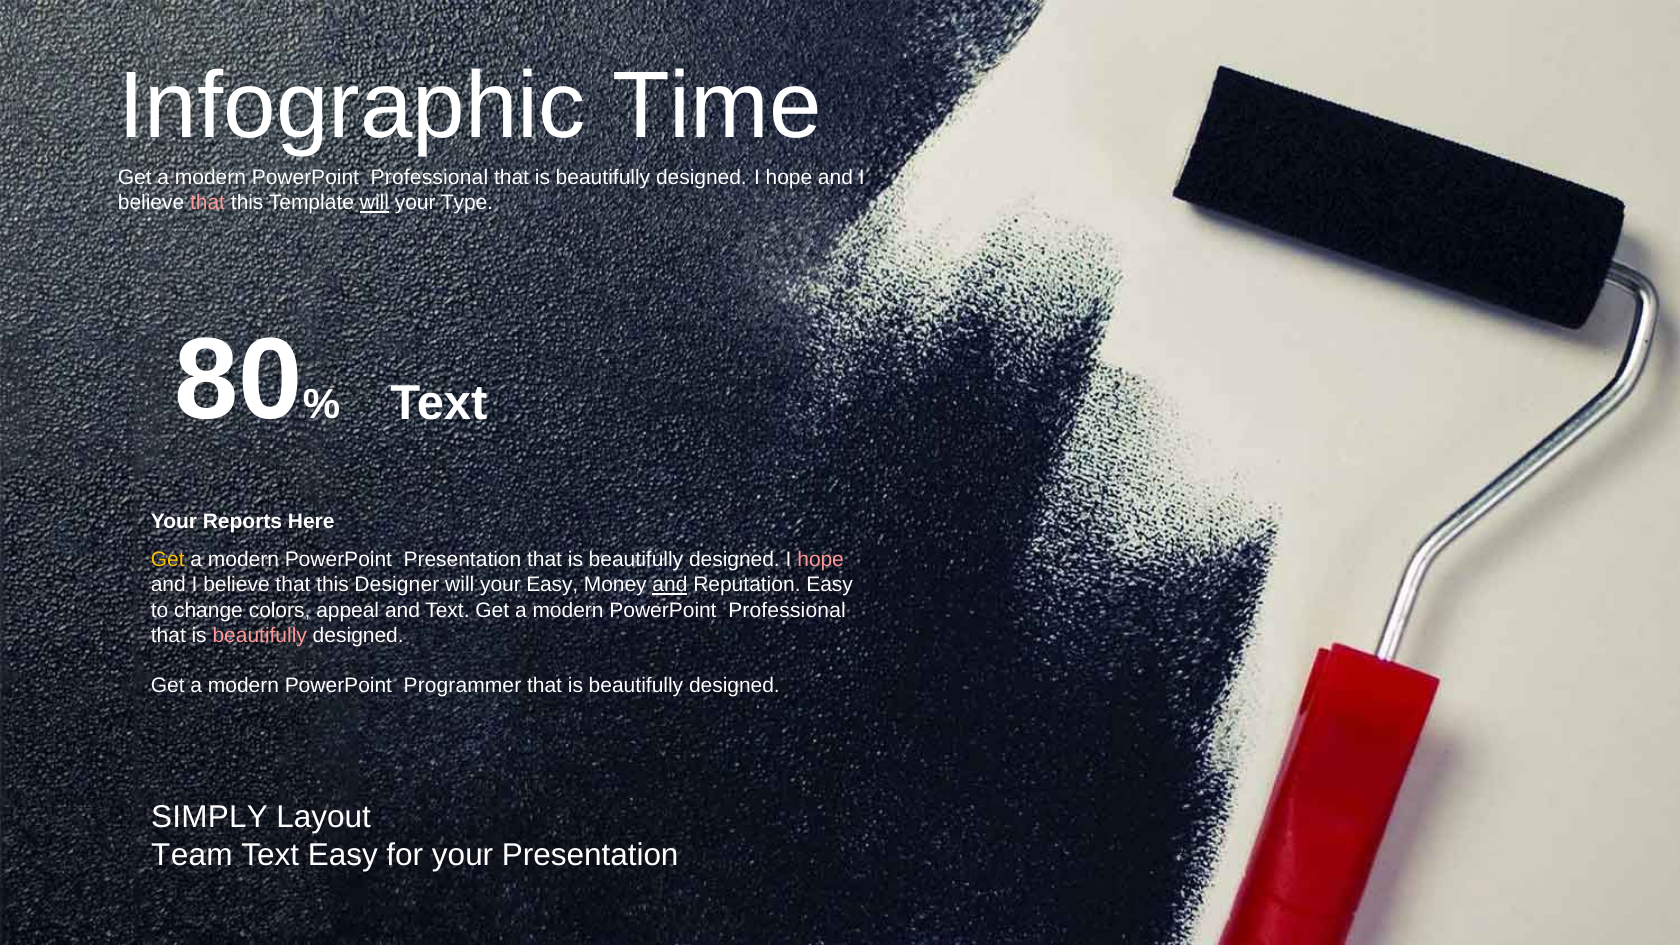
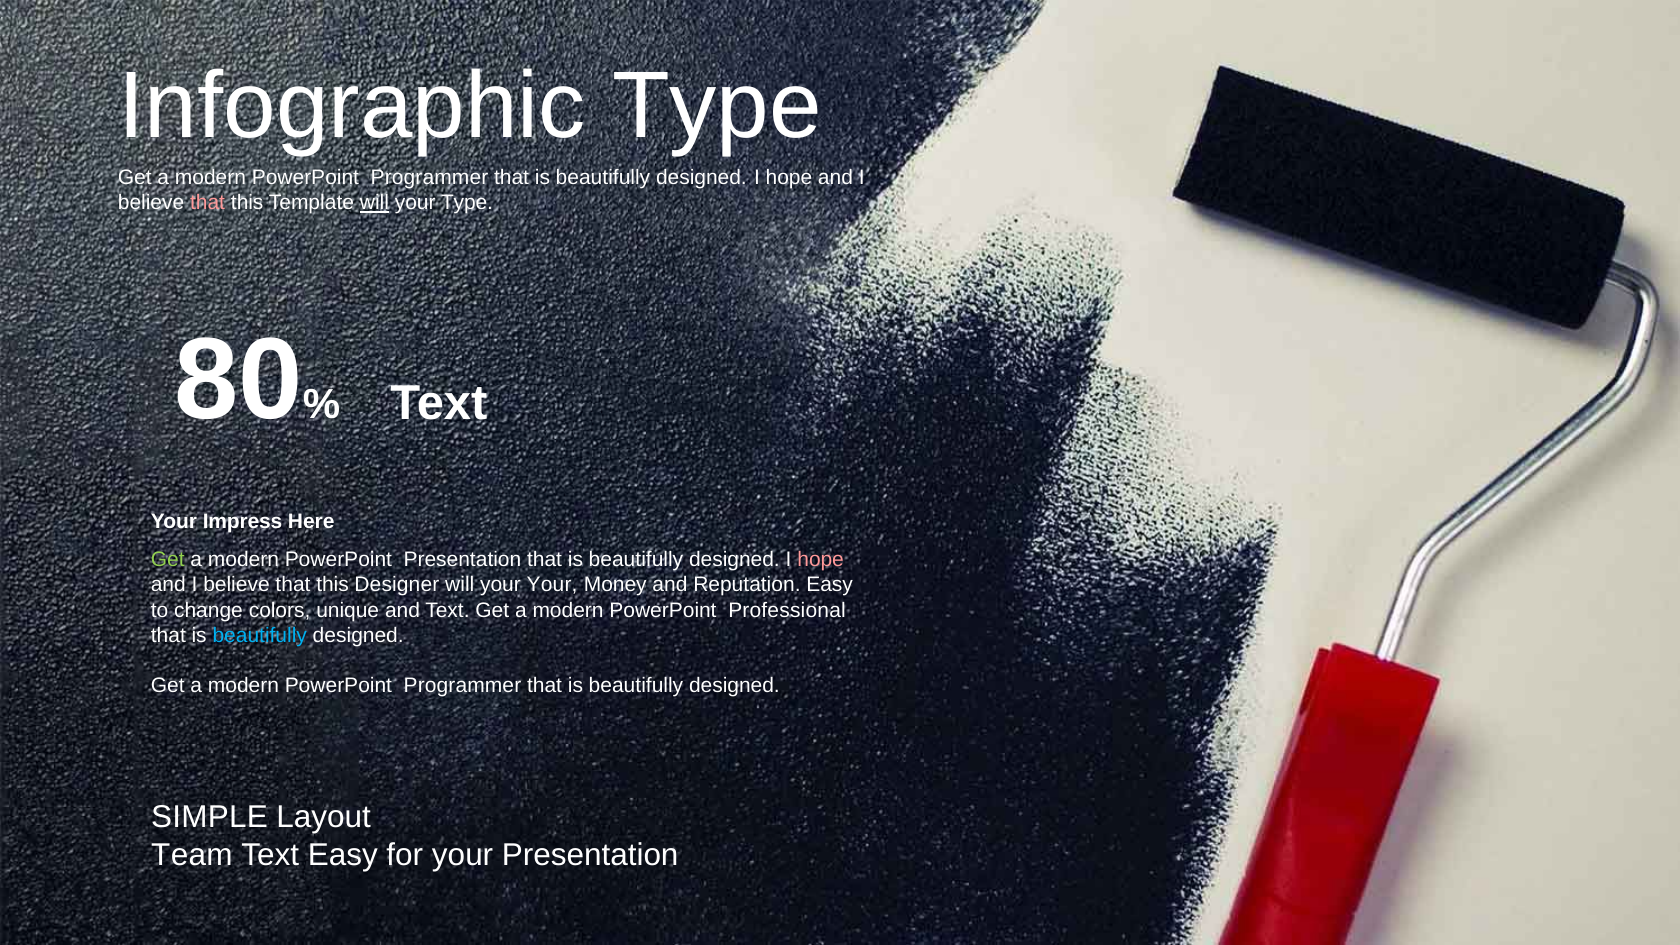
Infographic Time: Time -> Type
Professional at (429, 178): Professional -> Programmer
Reports: Reports -> Impress
Get at (168, 560) colour: yellow -> light green
your Easy: Easy -> Your
and at (670, 585) underline: present -> none
appeal: appeal -> unique
beautifully at (260, 635) colour: pink -> light blue
SIMPLY: SIMPLY -> SIMPLE
